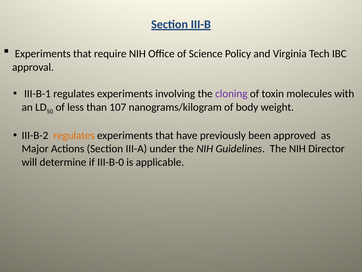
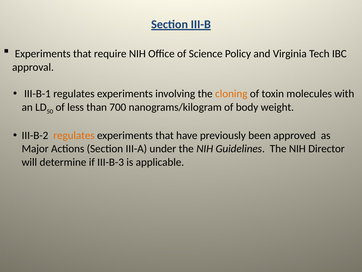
cloning colour: purple -> orange
107: 107 -> 700
III-B-0: III-B-0 -> III-B-3
